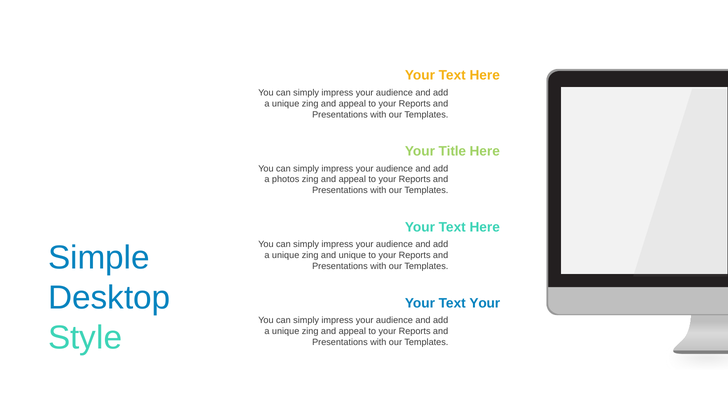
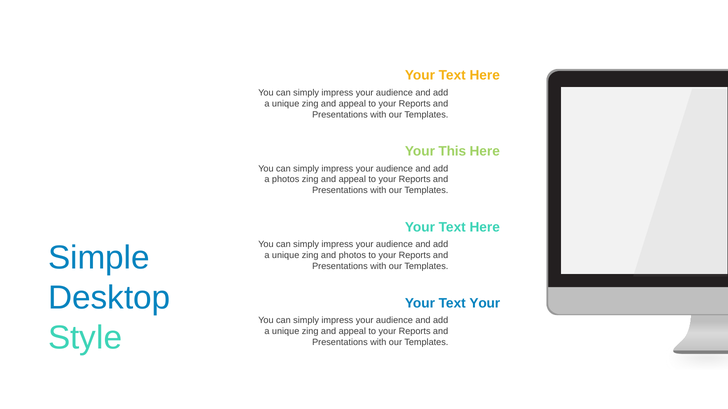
Title: Title -> This
and unique: unique -> photos
